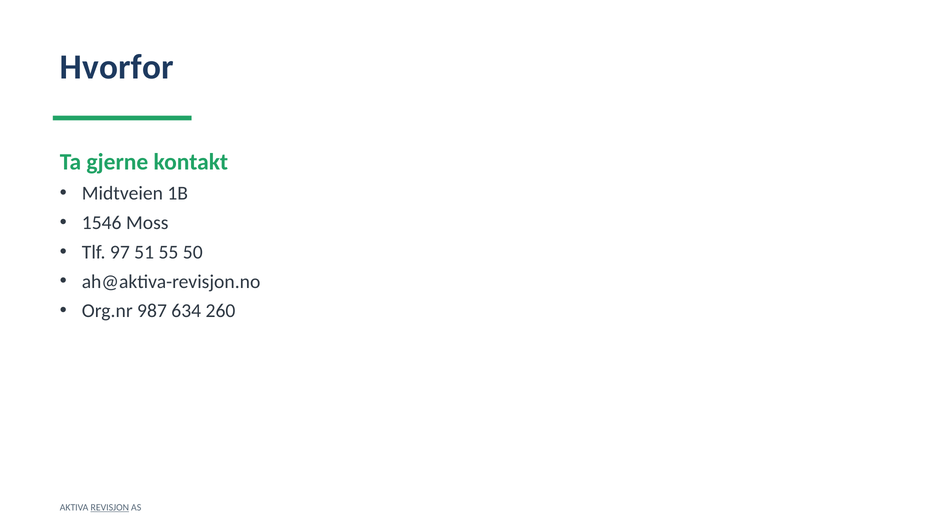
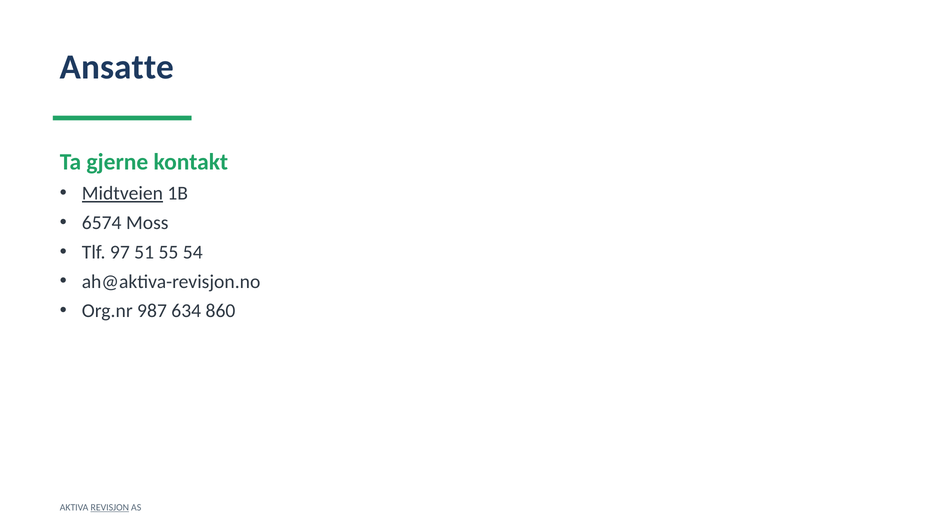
Hvorfor: Hvorfor -> Ansatte
Midtveien underline: none -> present
1546: 1546 -> 6574
50: 50 -> 54
260: 260 -> 860
